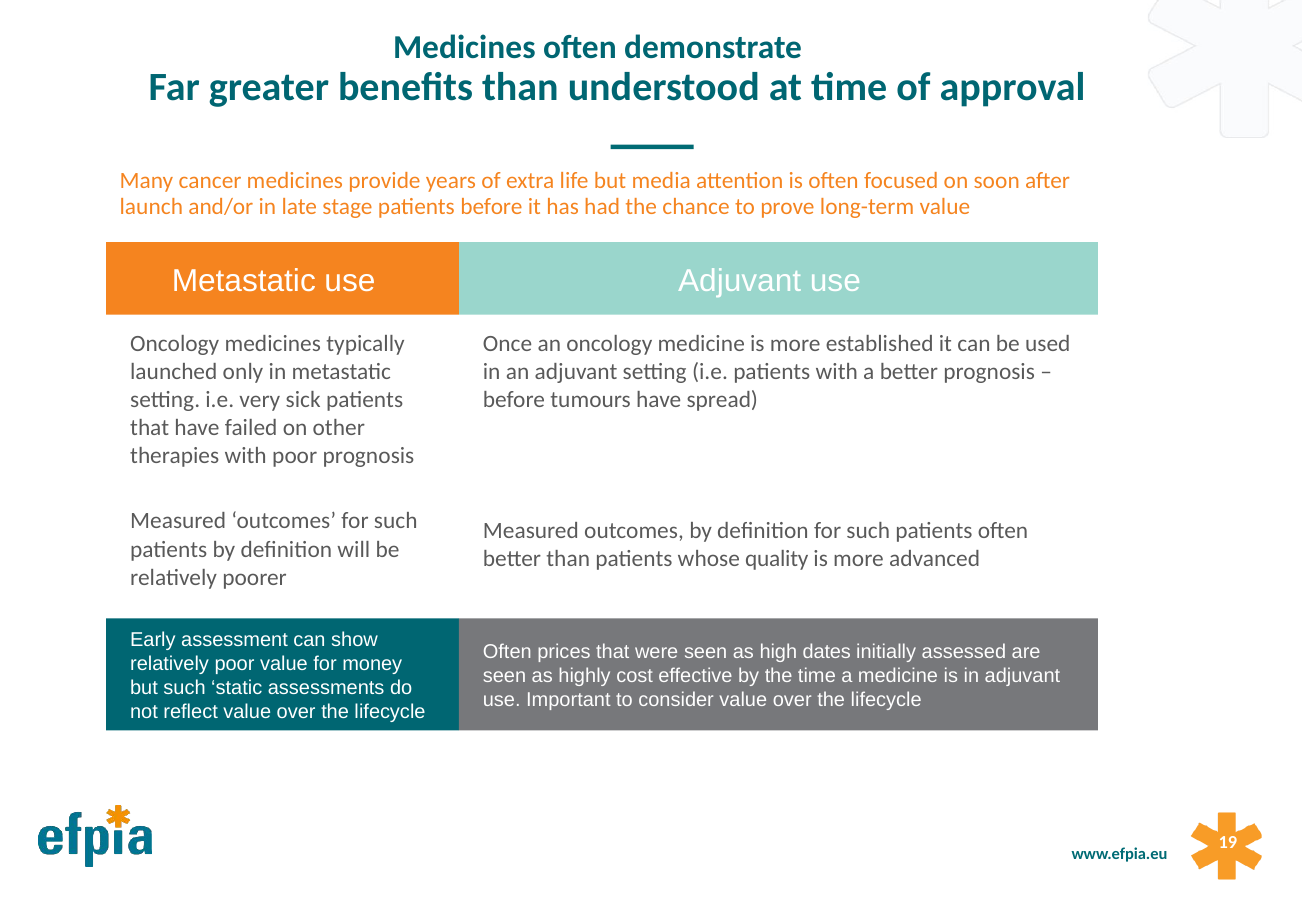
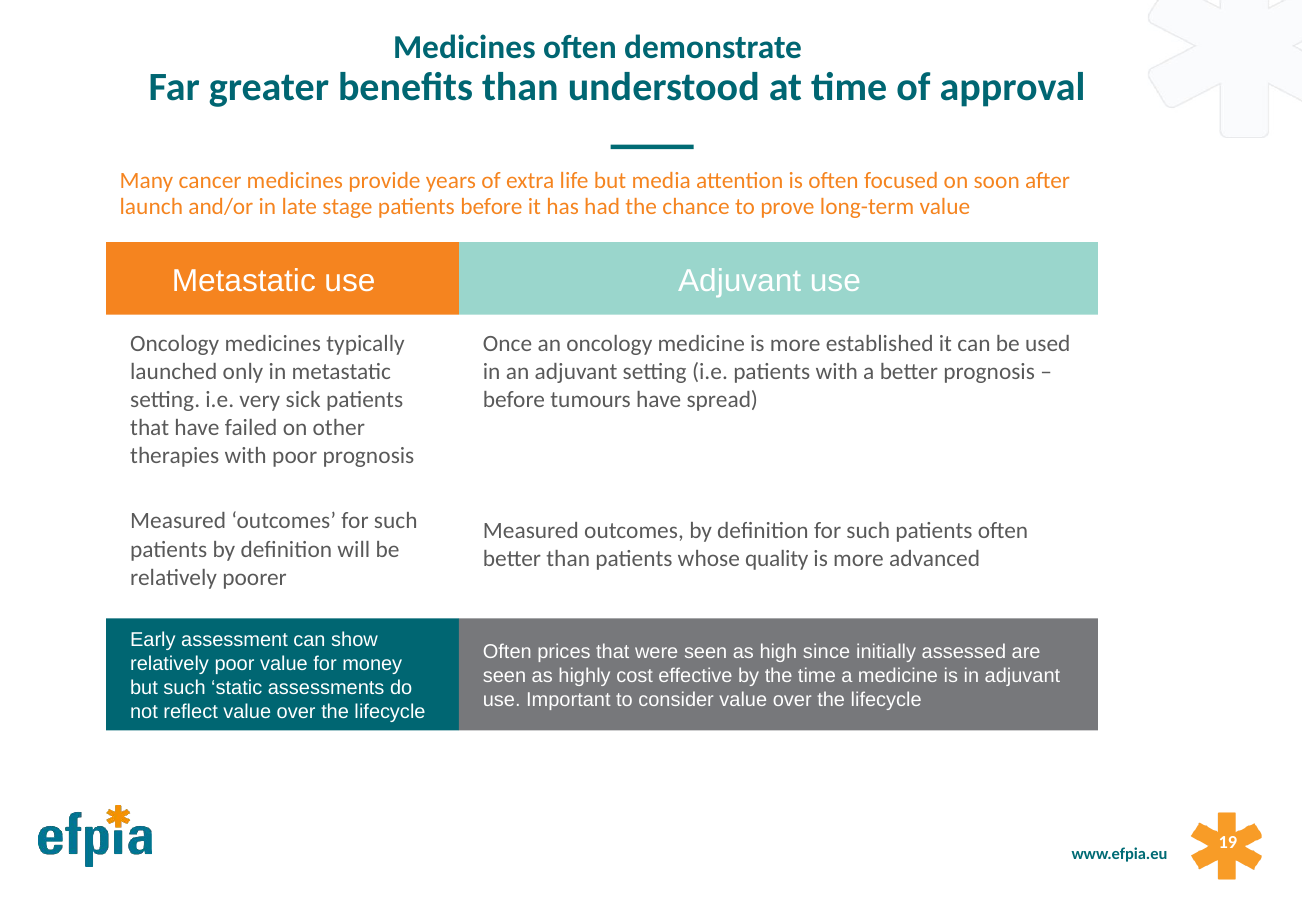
dates: dates -> since
